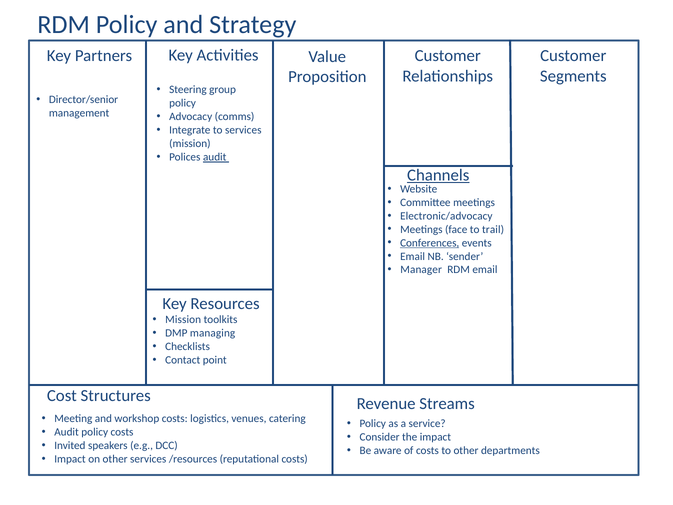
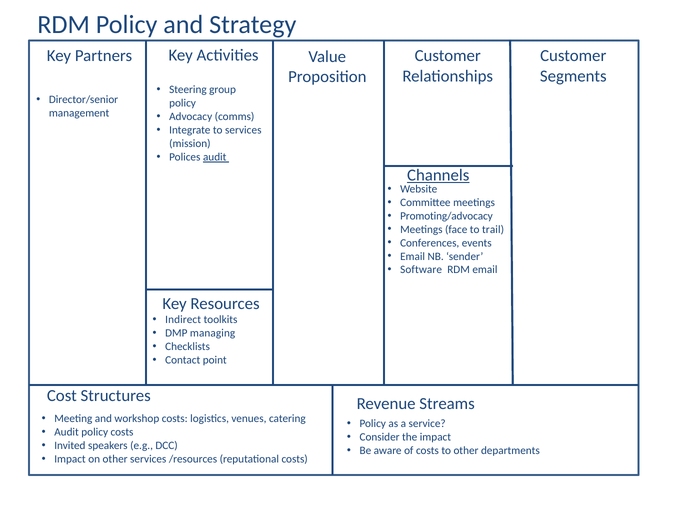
Electronic/advocacy: Electronic/advocacy -> Promoting/advocacy
Conferences underline: present -> none
Manager: Manager -> Software
Mission at (183, 319): Mission -> Indirect
